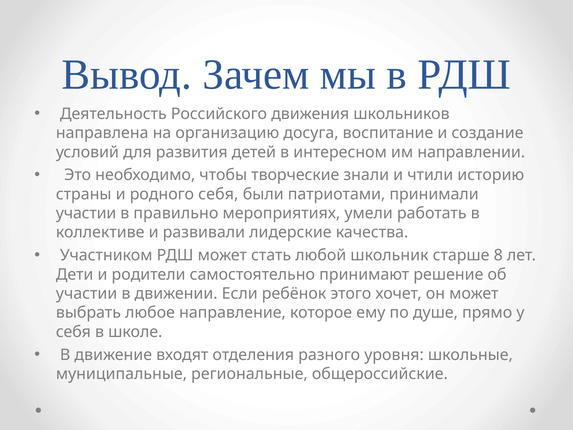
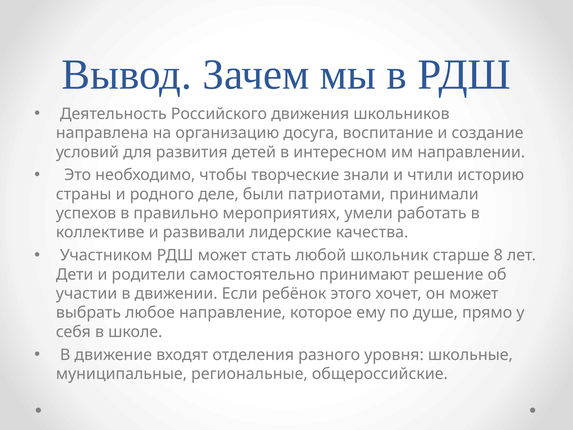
родного себя: себя -> деле
участии at (86, 213): участии -> успехов
